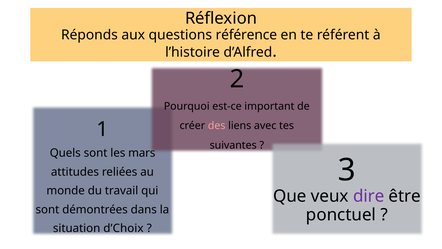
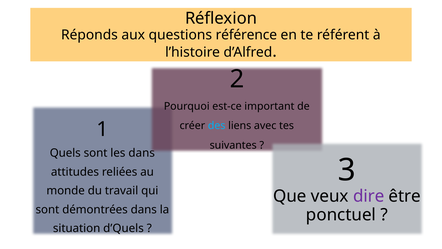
des colour: pink -> light blue
les mars: mars -> dans
d’Choix: d’Choix -> d’Quels
